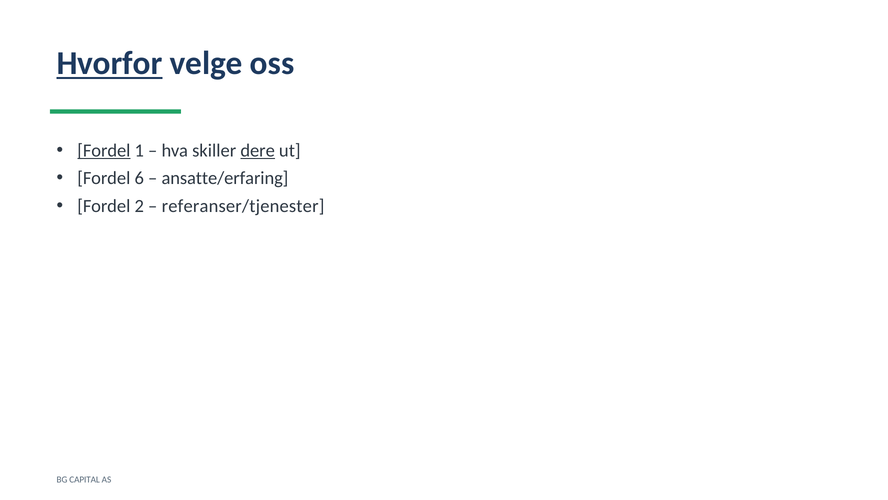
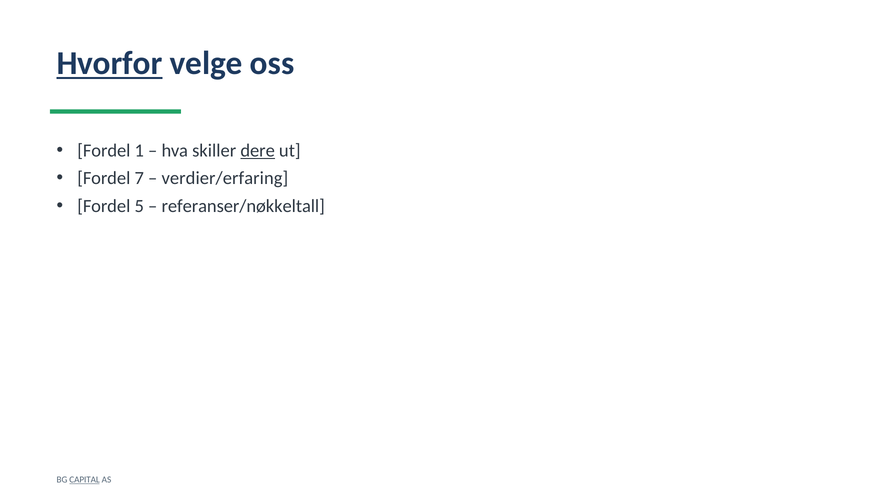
Fordel at (104, 150) underline: present -> none
6: 6 -> 7
ansatte/erfaring: ansatte/erfaring -> verdier/erfaring
2: 2 -> 5
referanser/tjenester: referanser/tjenester -> referanser/nøkkeltall
CAPITAL underline: none -> present
